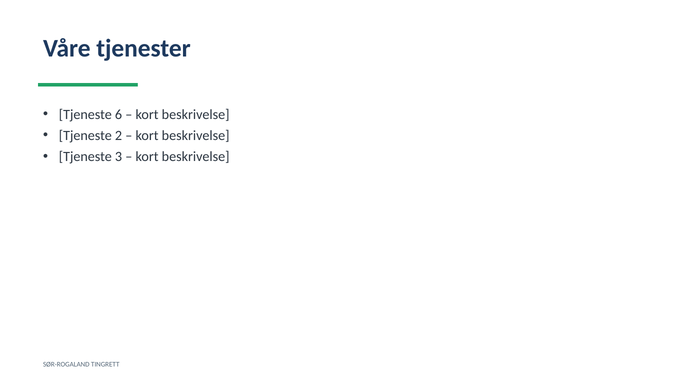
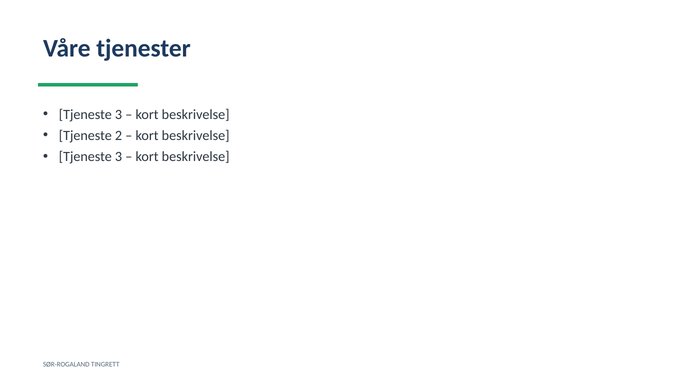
6 at (119, 114): 6 -> 3
